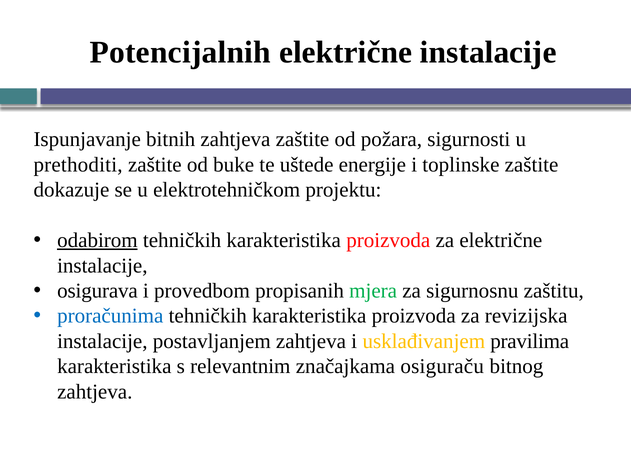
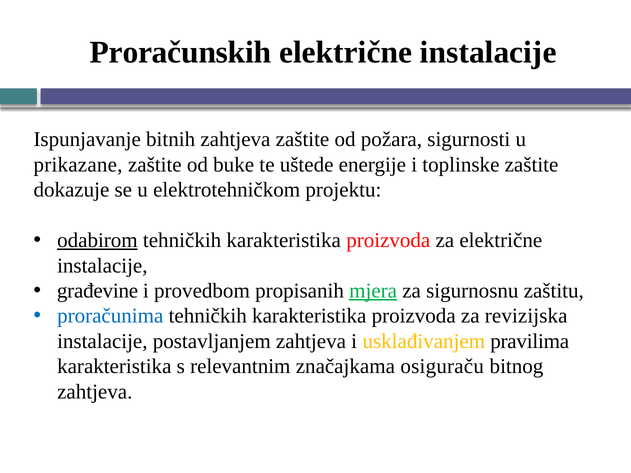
Potencijalnih: Potencijalnih -> Proračunskih
prethoditi: prethoditi -> prikazane
osigurava: osigurava -> građevine
mjera underline: none -> present
